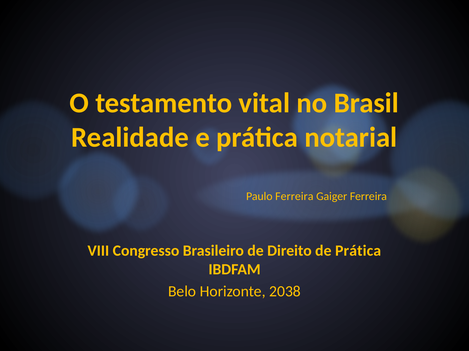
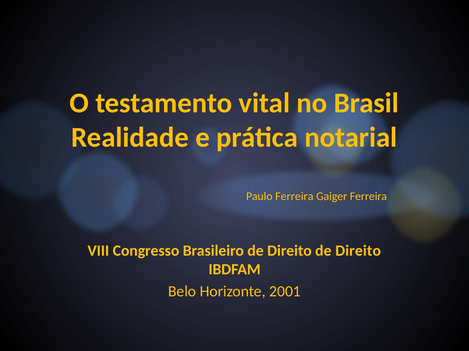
Direito de Prática: Prática -> Direito
2038: 2038 -> 2001
